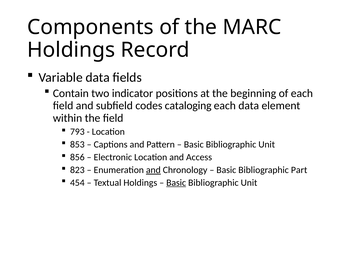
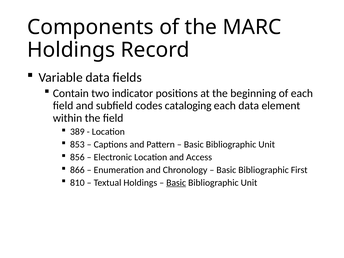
793: 793 -> 389
823: 823 -> 866
and at (153, 170) underline: present -> none
Part: Part -> First
454: 454 -> 810
